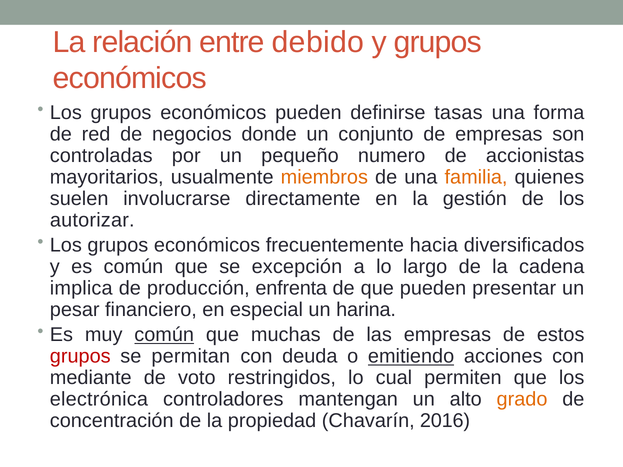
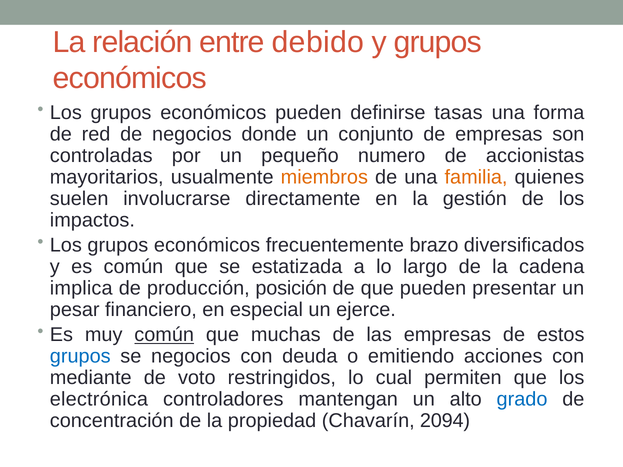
autorizar: autorizar -> impactos
hacia: hacia -> brazo
excepción: excepción -> estatizada
enfrenta: enfrenta -> posición
harina: harina -> ejerce
grupos at (80, 356) colour: red -> blue
se permitan: permitan -> negocios
emitiendo underline: present -> none
grado colour: orange -> blue
2016: 2016 -> 2094
